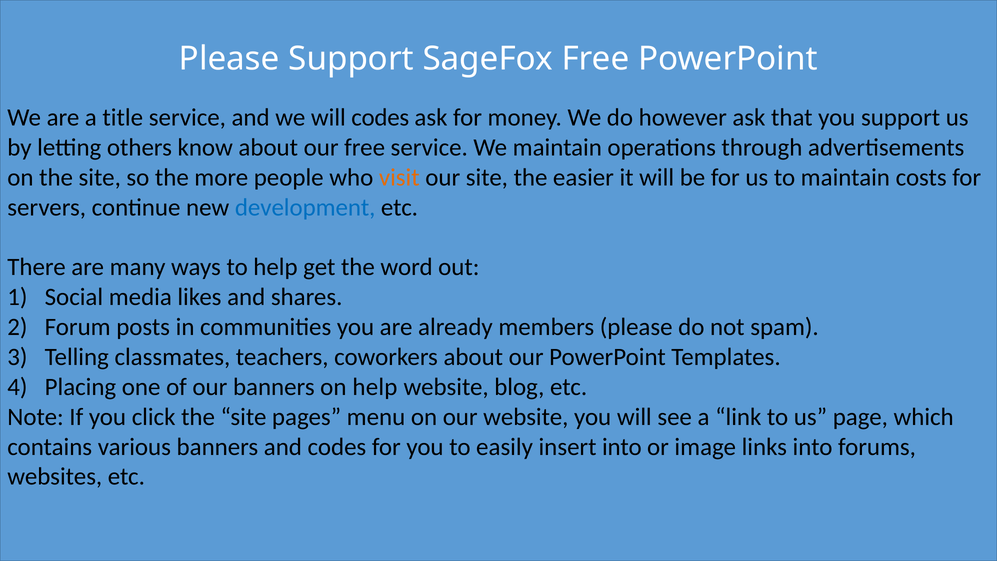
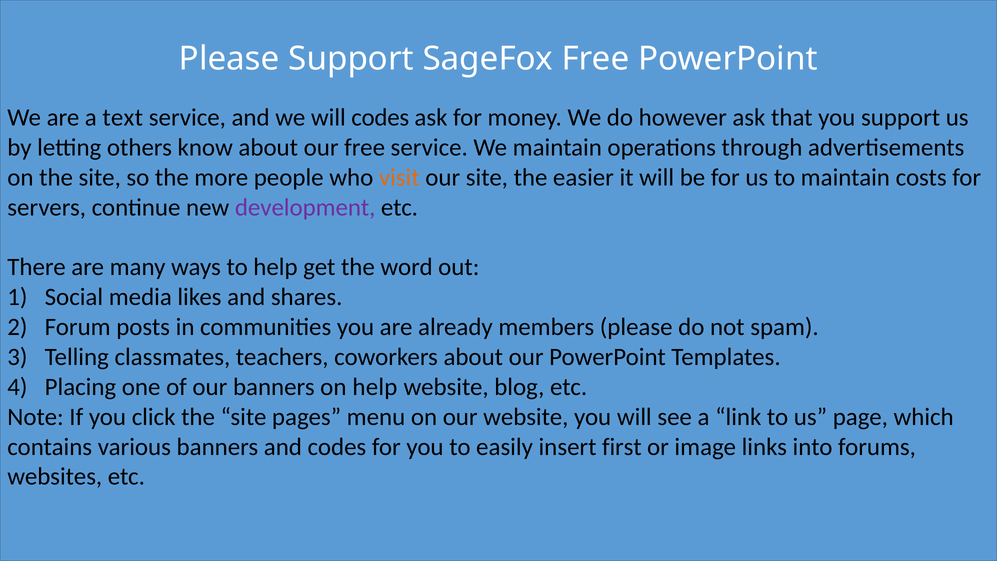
title: title -> text
development colour: blue -> purple
insert into: into -> first
